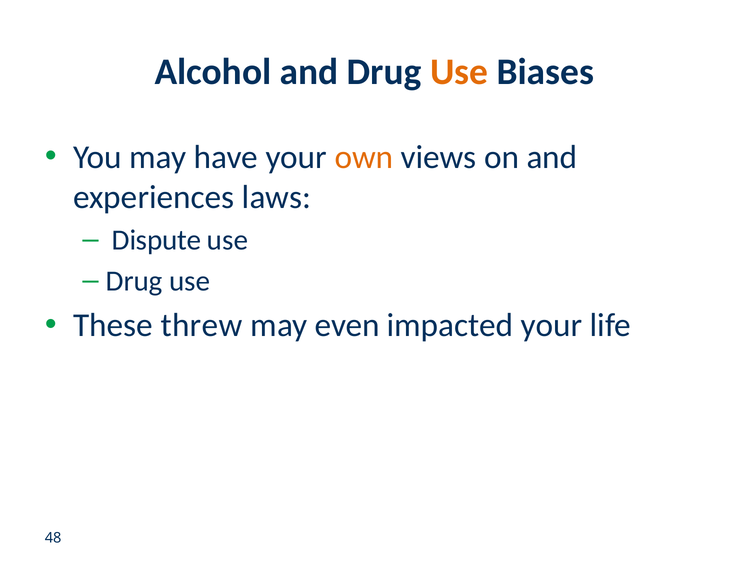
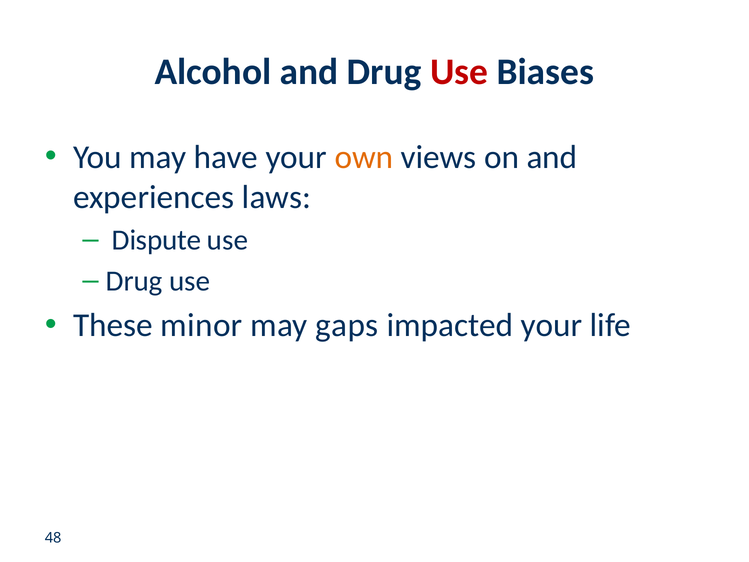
Use at (459, 72) colour: orange -> red
threw: threw -> minor
even: even -> gaps
